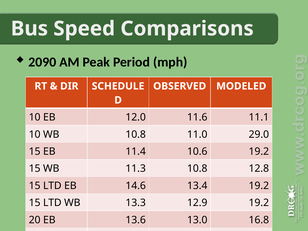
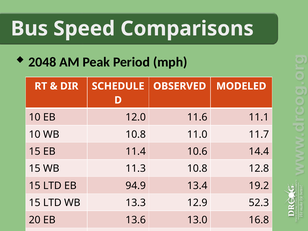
2090: 2090 -> 2048
29.0: 29.0 -> 11.7
10.6 19.2: 19.2 -> 14.4
14.6: 14.6 -> 94.9
12.9 19.2: 19.2 -> 52.3
